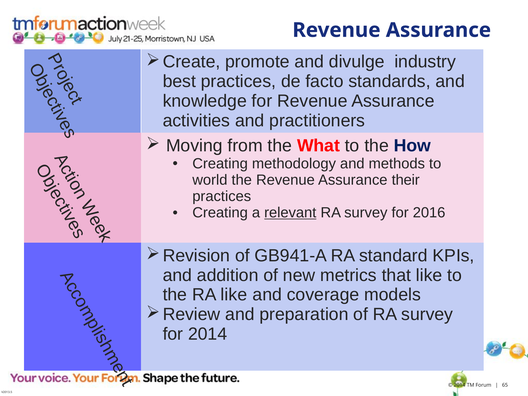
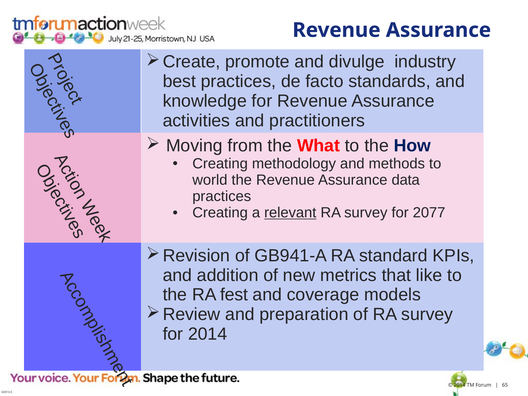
their: their -> data
2016: 2016 -> 2077
RA like: like -> fest
